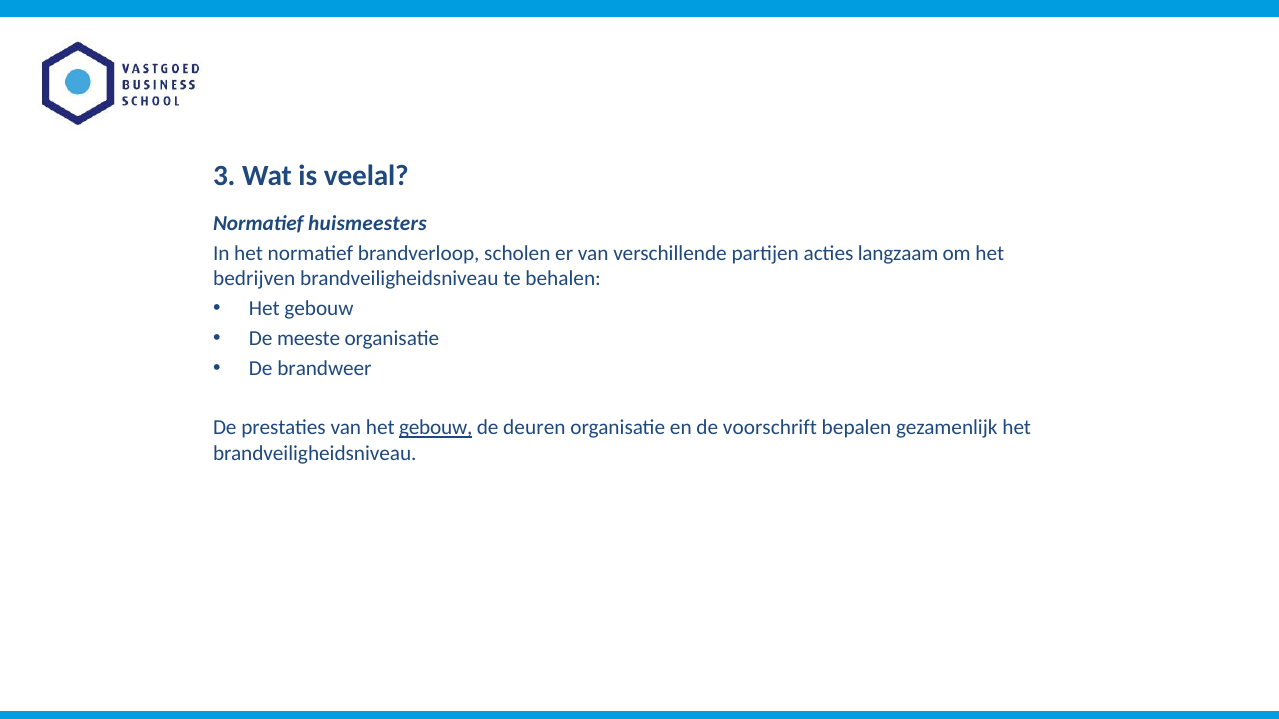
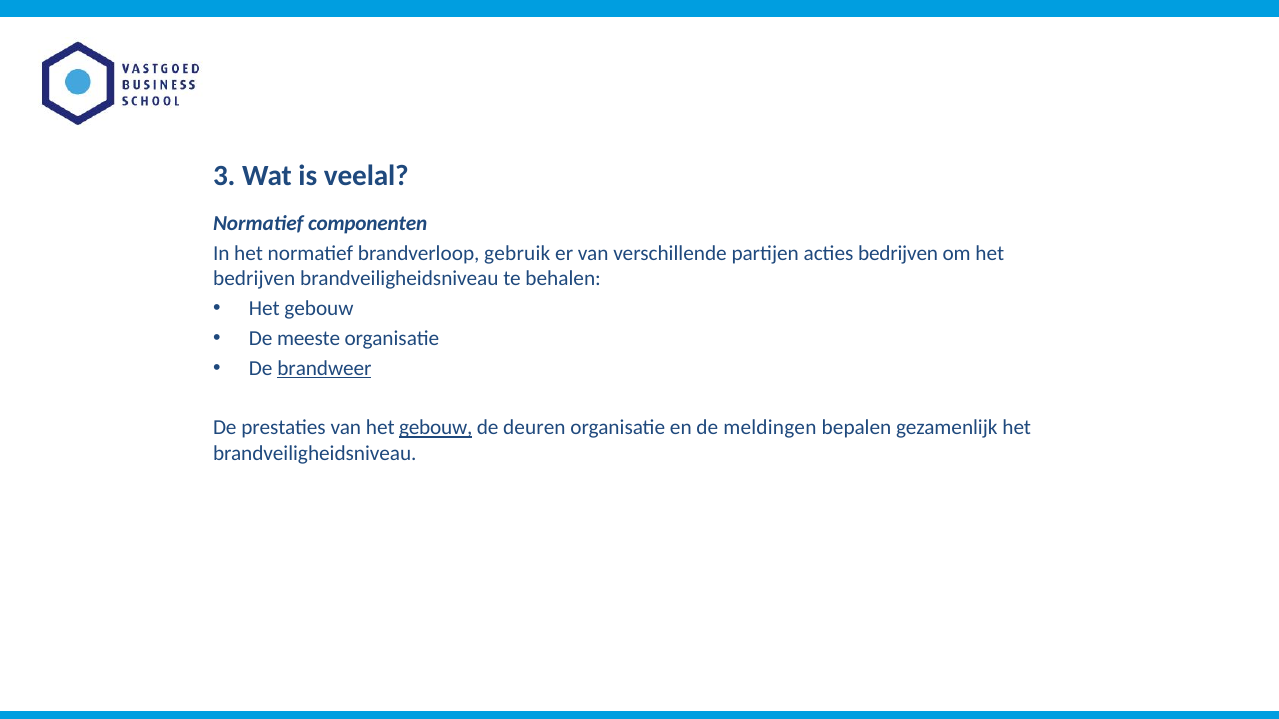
huismeesters: huismeesters -> componenten
scholen: scholen -> gebruik
acties langzaam: langzaam -> bedrijven
brandweer underline: none -> present
voorschrift: voorschrift -> meldingen
